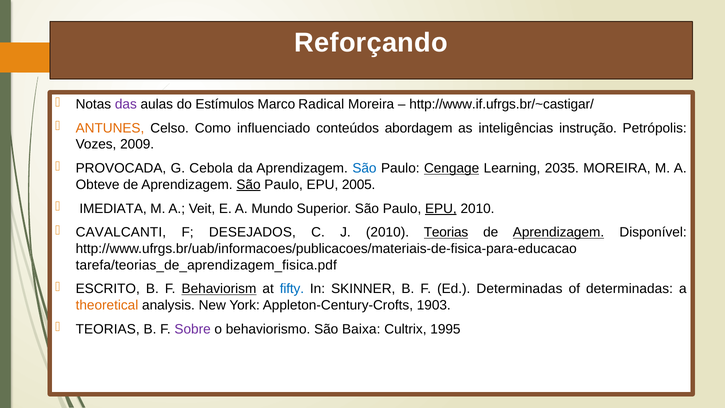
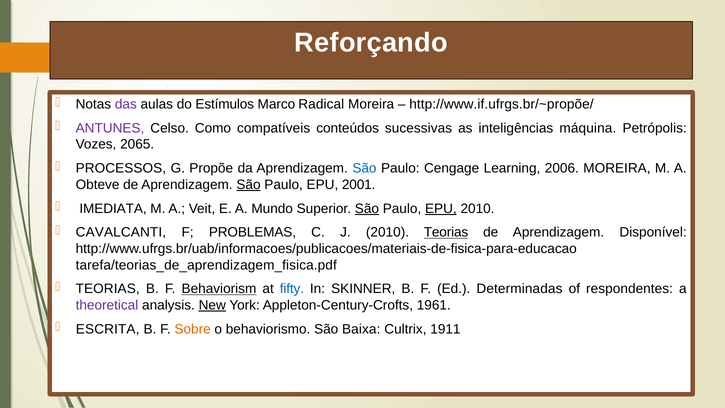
http://www.if.ufrgs.br/~castigar/: http://www.if.ufrgs.br/~castigar/ -> http://www.if.ufrgs.br/~propõe/
ANTUNES colour: orange -> purple
influenciado: influenciado -> compatíveis
abordagem: abordagem -> sucessivas
instrução: instrução -> máquina
2009: 2009 -> 2065
PROVOCADA: PROVOCADA -> PROCESSOS
Cebola: Cebola -> Propõe
Cengage underline: present -> none
2035: 2035 -> 2006
2005: 2005 -> 2001
São at (367, 208) underline: none -> present
DESEJADOS: DESEJADOS -> PROBLEMAS
Aprendizagem at (559, 232) underline: present -> none
ESCRITO at (108, 289): ESCRITO -> TEORIAS
of determinadas: determinadas -> respondentes
theoretical colour: orange -> purple
New underline: none -> present
1903: 1903 -> 1961
TEORIAS at (108, 329): TEORIAS -> ESCRITA
Sobre colour: purple -> orange
1995: 1995 -> 1911
